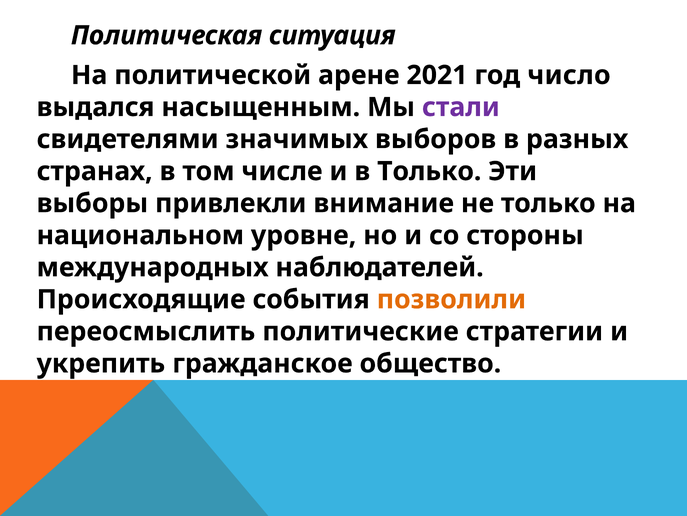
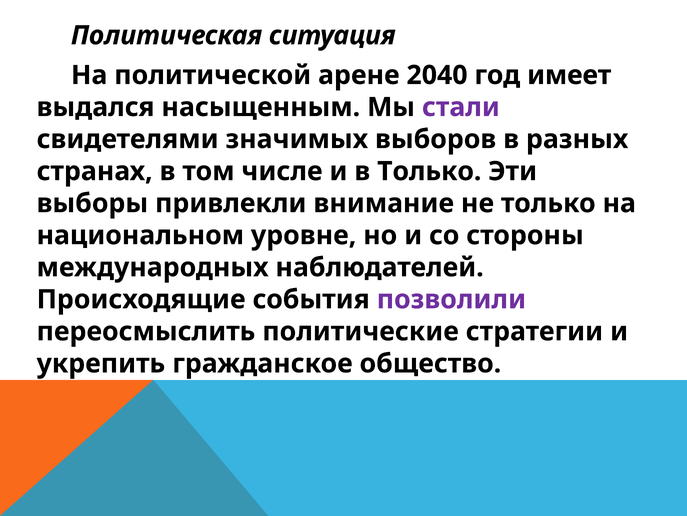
2021: 2021 -> 2040
число: число -> имеет
позволили colour: orange -> purple
